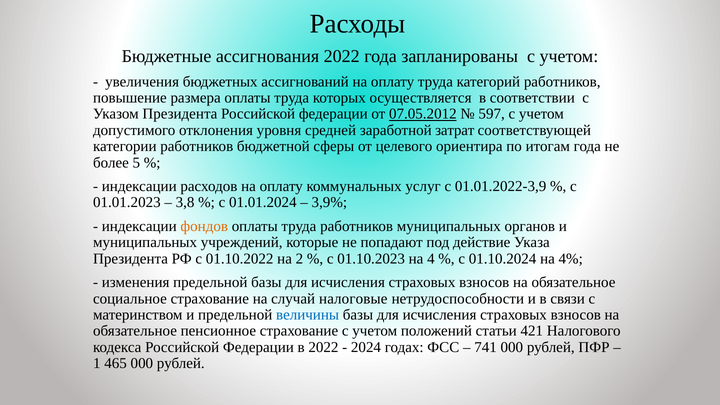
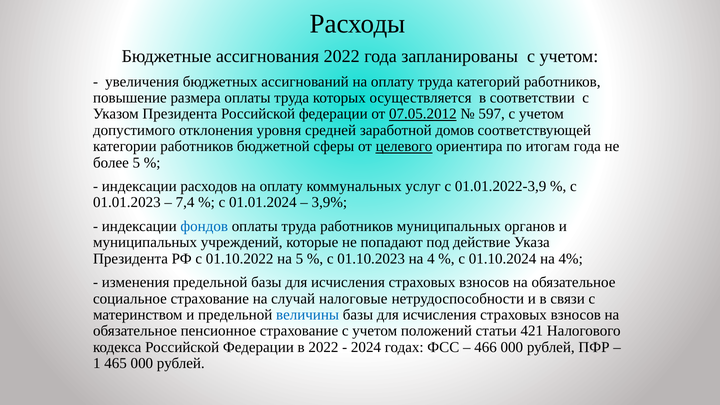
затрат: затрат -> домов
целевого underline: none -> present
3,8: 3,8 -> 7,4
фондов colour: orange -> blue
на 2: 2 -> 5
741: 741 -> 466
